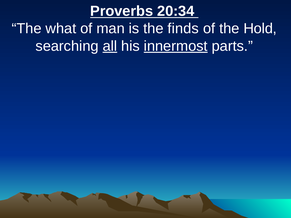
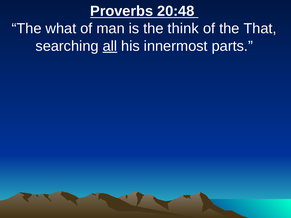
20:34: 20:34 -> 20:48
finds: finds -> think
Hold: Hold -> That
innermost underline: present -> none
